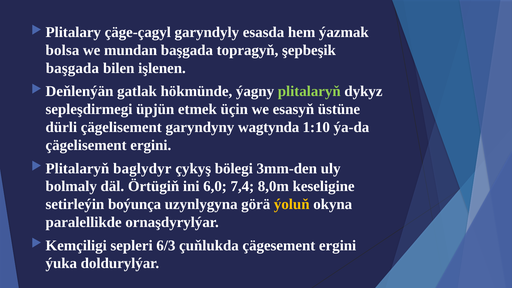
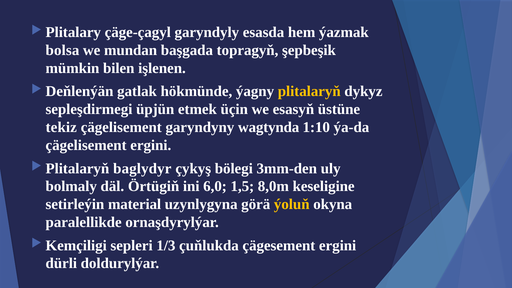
başgada at (72, 68): başgada -> mümkin
plitalaryň at (309, 91) colour: light green -> yellow
dürli: dürli -> tekiz
7,4: 7,4 -> 1,5
boýunça: boýunça -> material
6/3: 6/3 -> 1/3
ýuka: ýuka -> dürli
